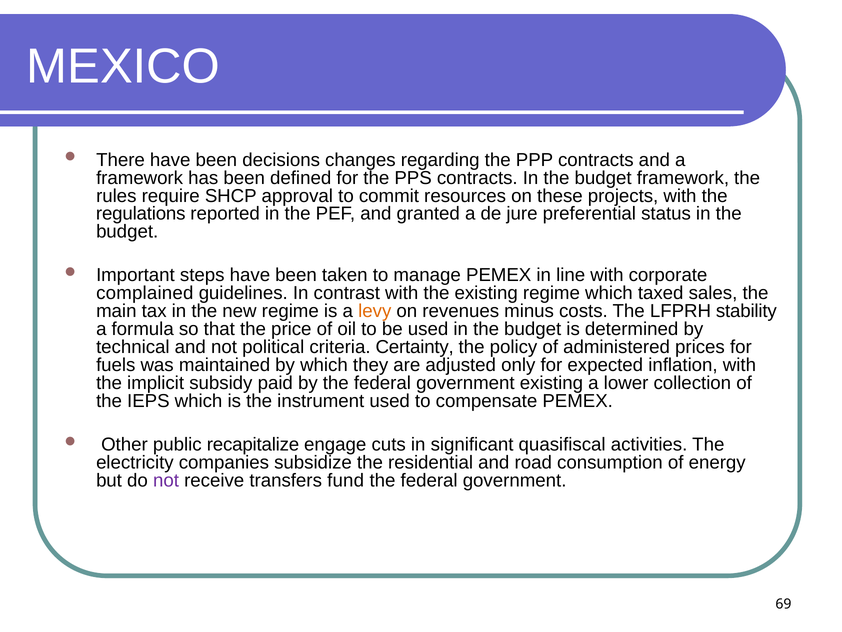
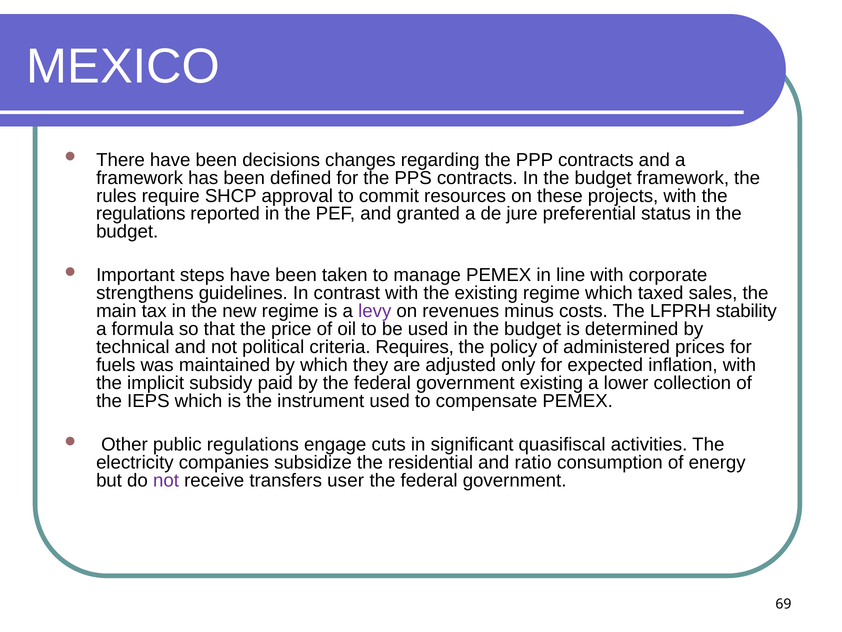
complained: complained -> strengthens
levy colour: orange -> purple
Certainty: Certainty -> Requires
public recapitalize: recapitalize -> regulations
road: road -> ratio
fund: fund -> user
